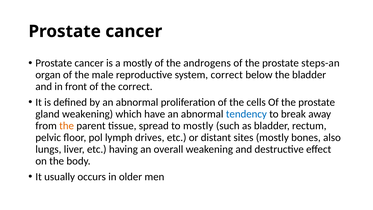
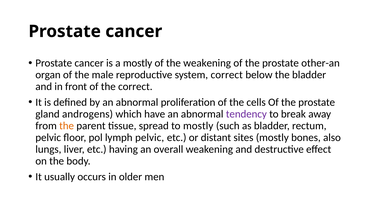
the androgens: androgens -> weakening
steps-an: steps-an -> other-an
gland weakening: weakening -> androgens
tendency colour: blue -> purple
lymph drives: drives -> pelvic
